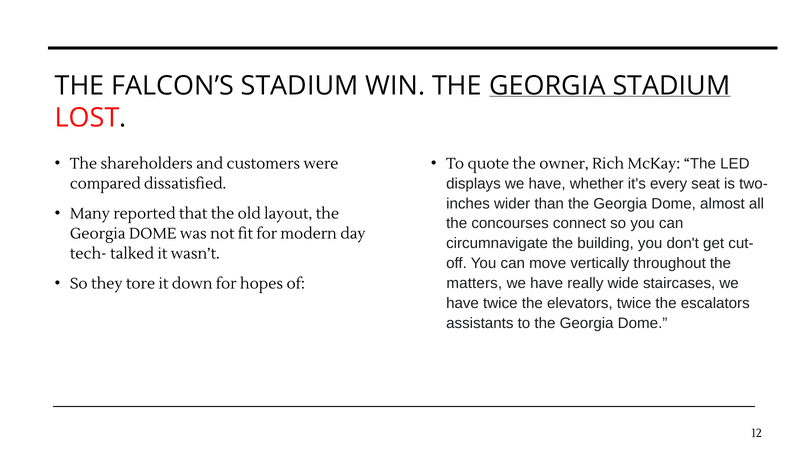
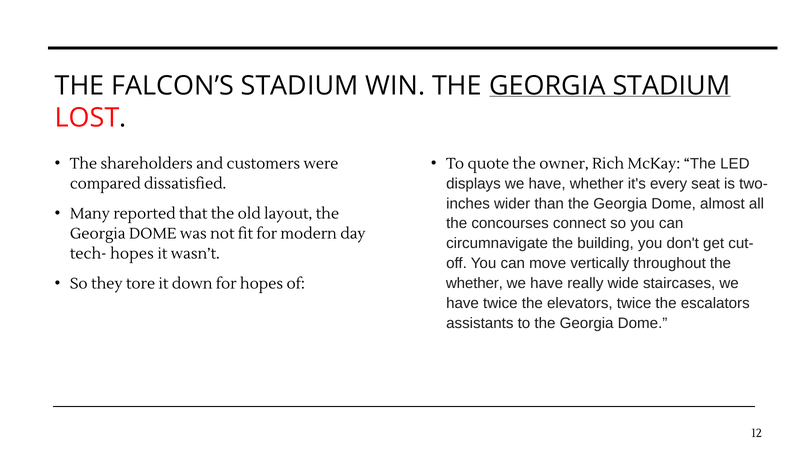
tech- talked: talked -> hopes
matters at (474, 284): matters -> whether
